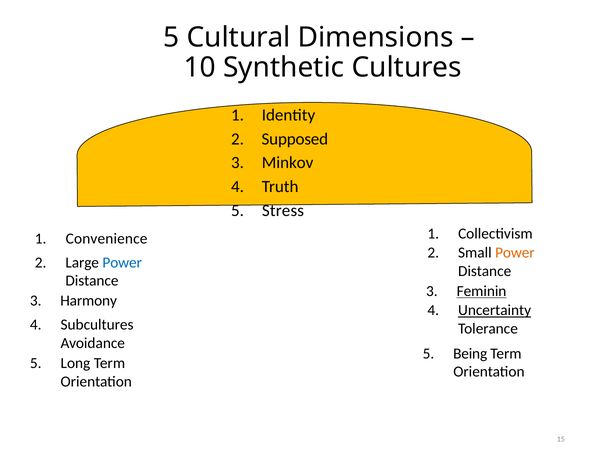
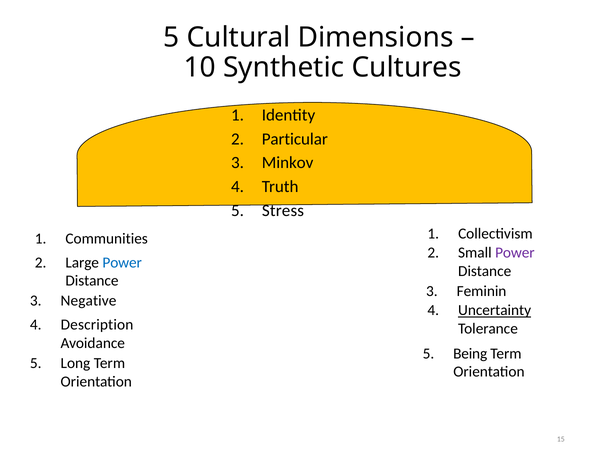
Supposed: Supposed -> Particular
Convenience: Convenience -> Communities
Power at (515, 253) colour: orange -> purple
Feminin underline: present -> none
Harmony: Harmony -> Negative
Subcultures: Subcultures -> Description
